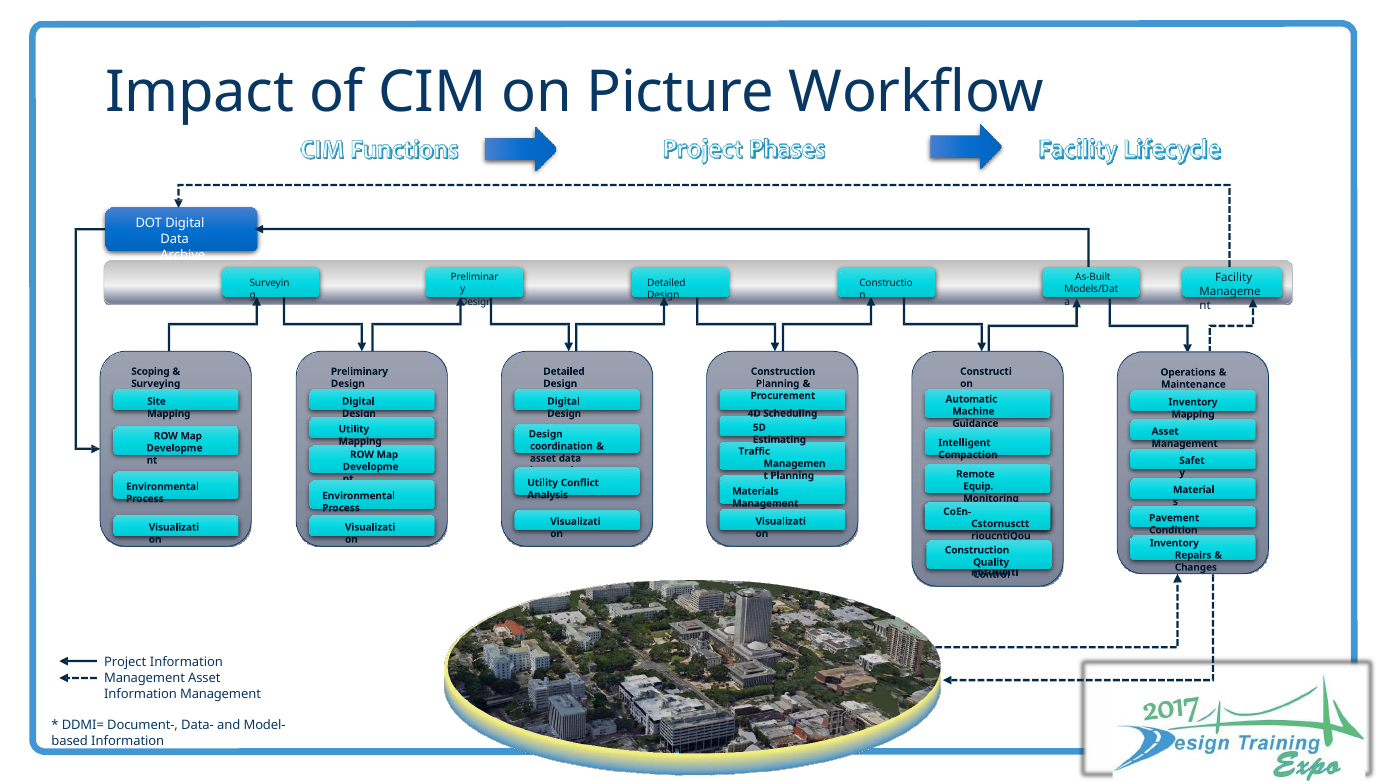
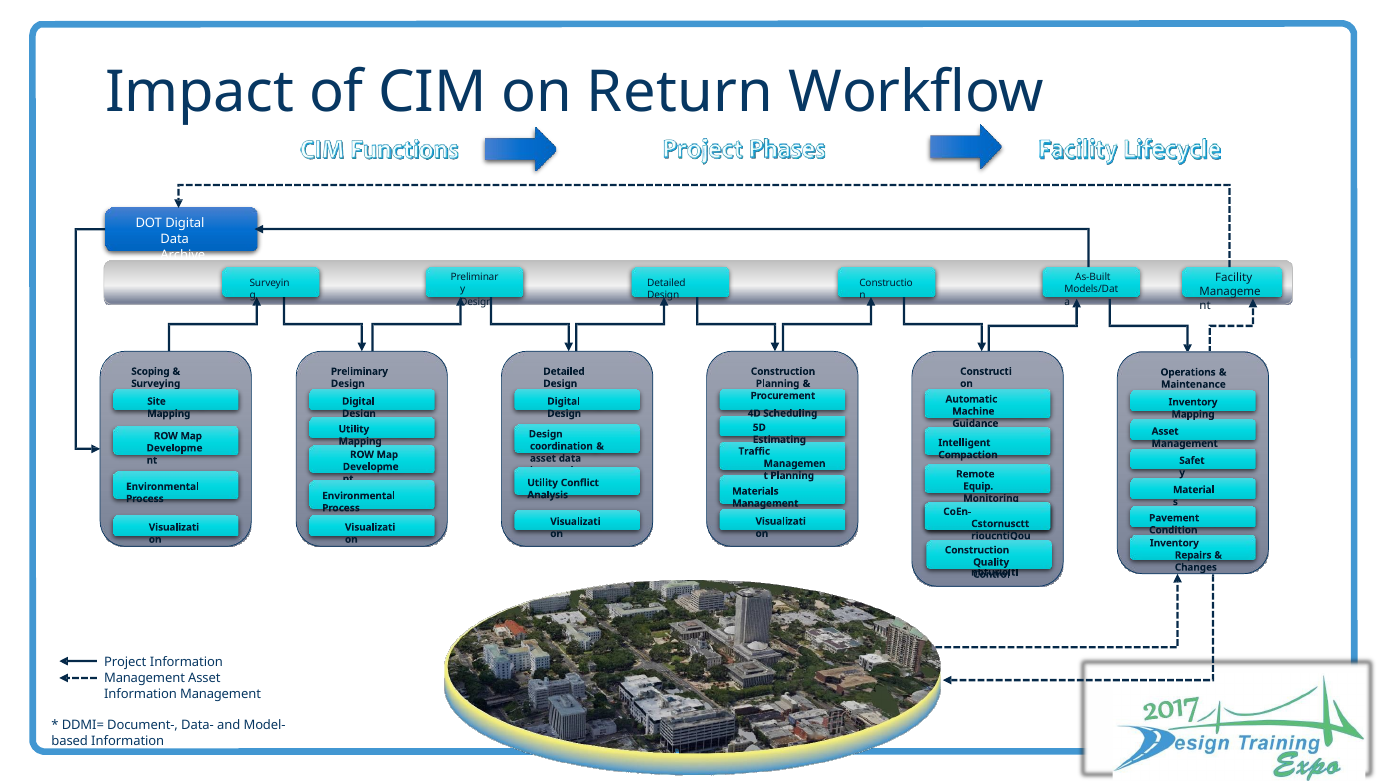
Picture: Picture -> Return
